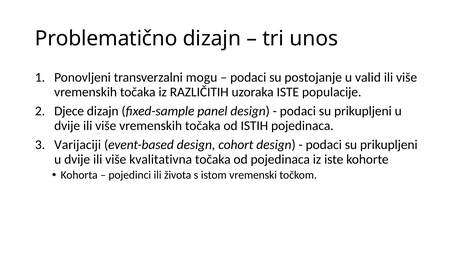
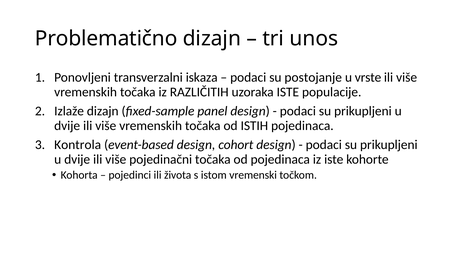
mogu: mogu -> iskaza
valid: valid -> vrste
Djece: Djece -> Izlaže
Varijaciji: Varijaciji -> Kontrola
kvalitativna: kvalitativna -> pojedinačni
